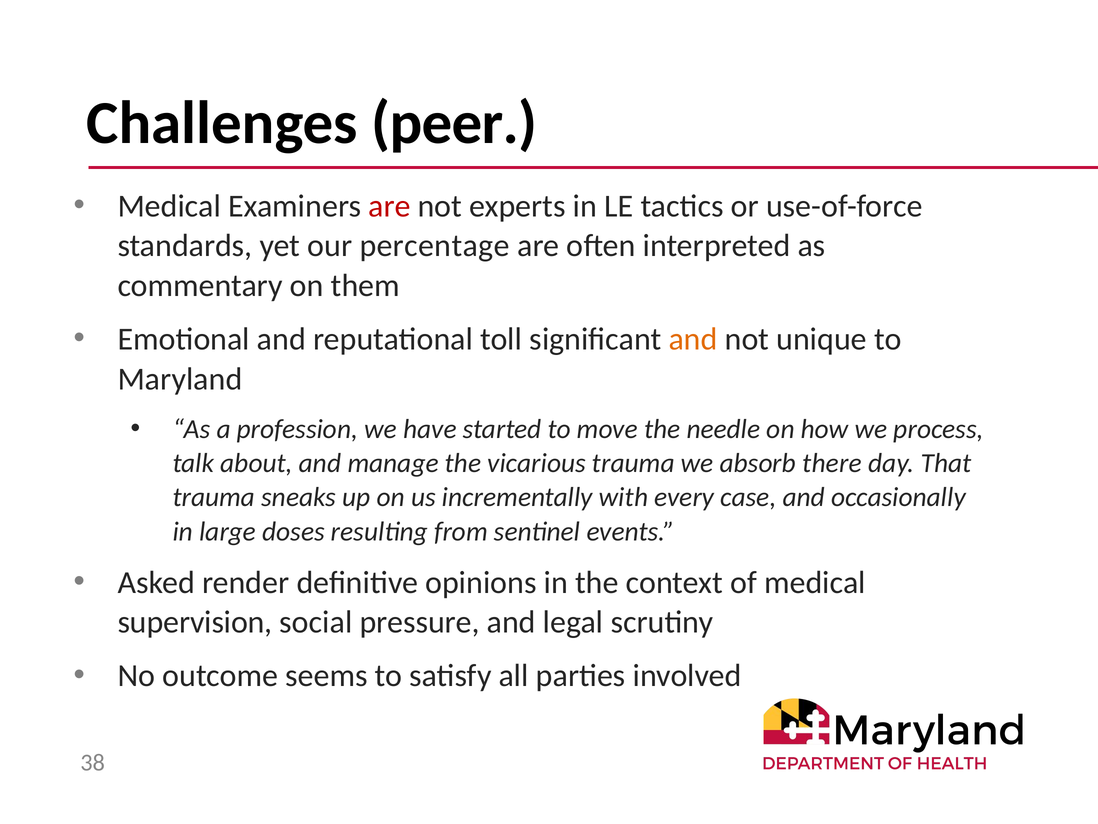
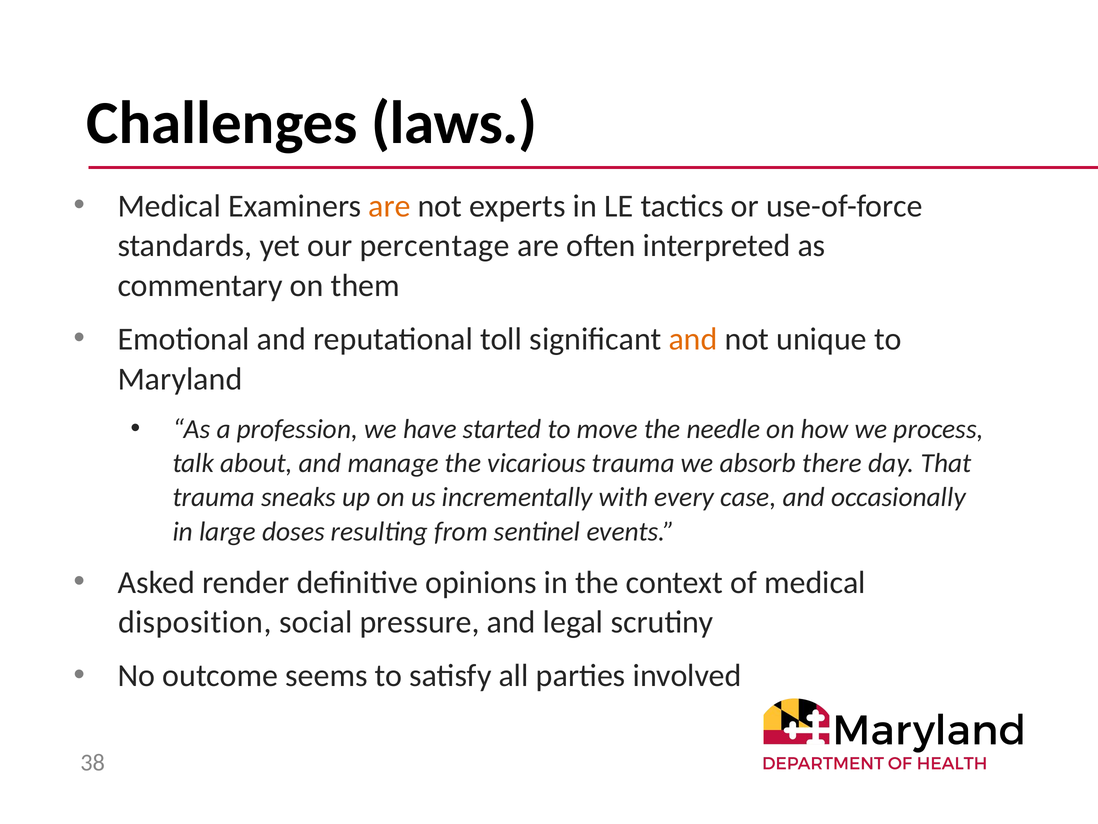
peer: peer -> laws
are at (389, 206) colour: red -> orange
supervision: supervision -> disposition
